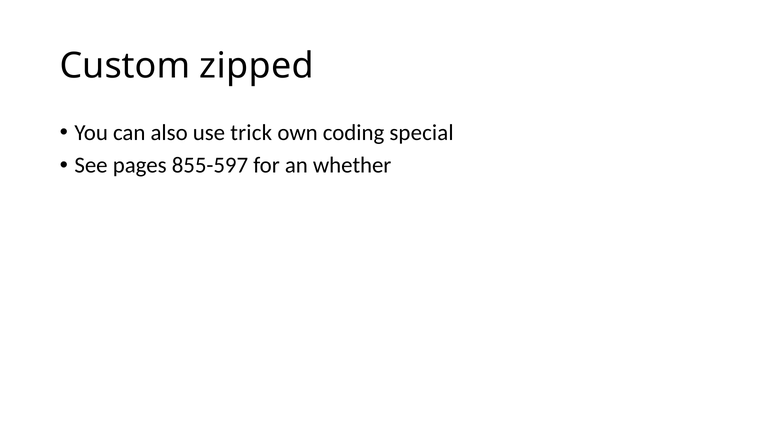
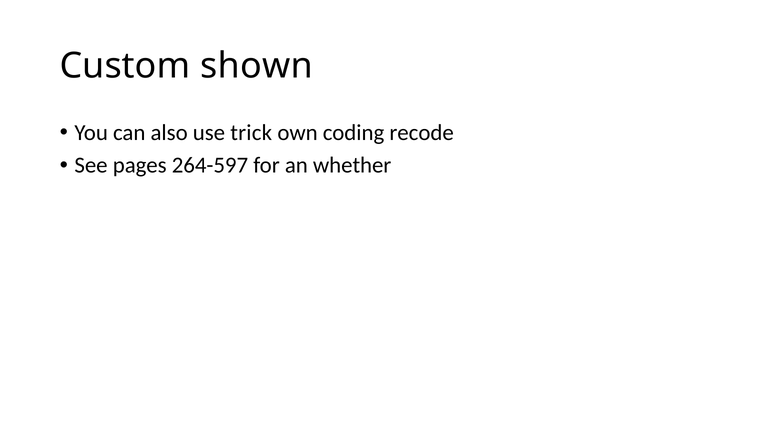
zipped: zipped -> shown
special: special -> recode
855-597: 855-597 -> 264-597
